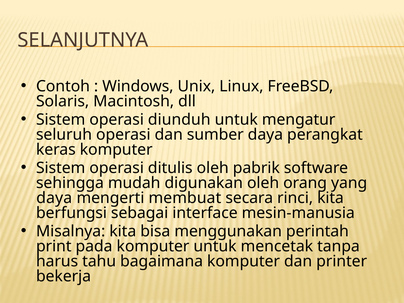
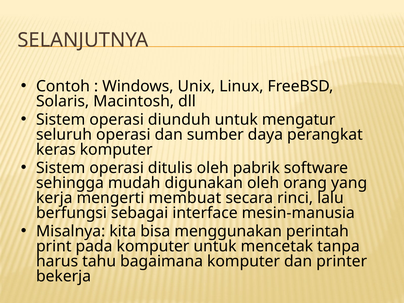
daya at (54, 198): daya -> kerja
rinci kita: kita -> lalu
